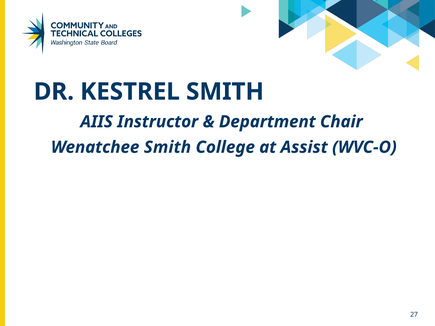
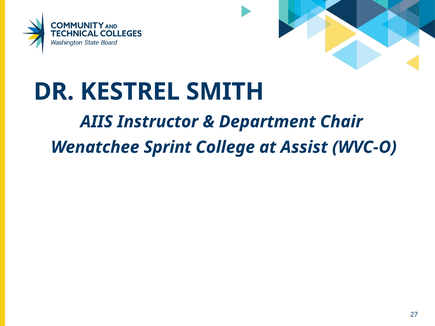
Wenatchee Smith: Smith -> Sprint
